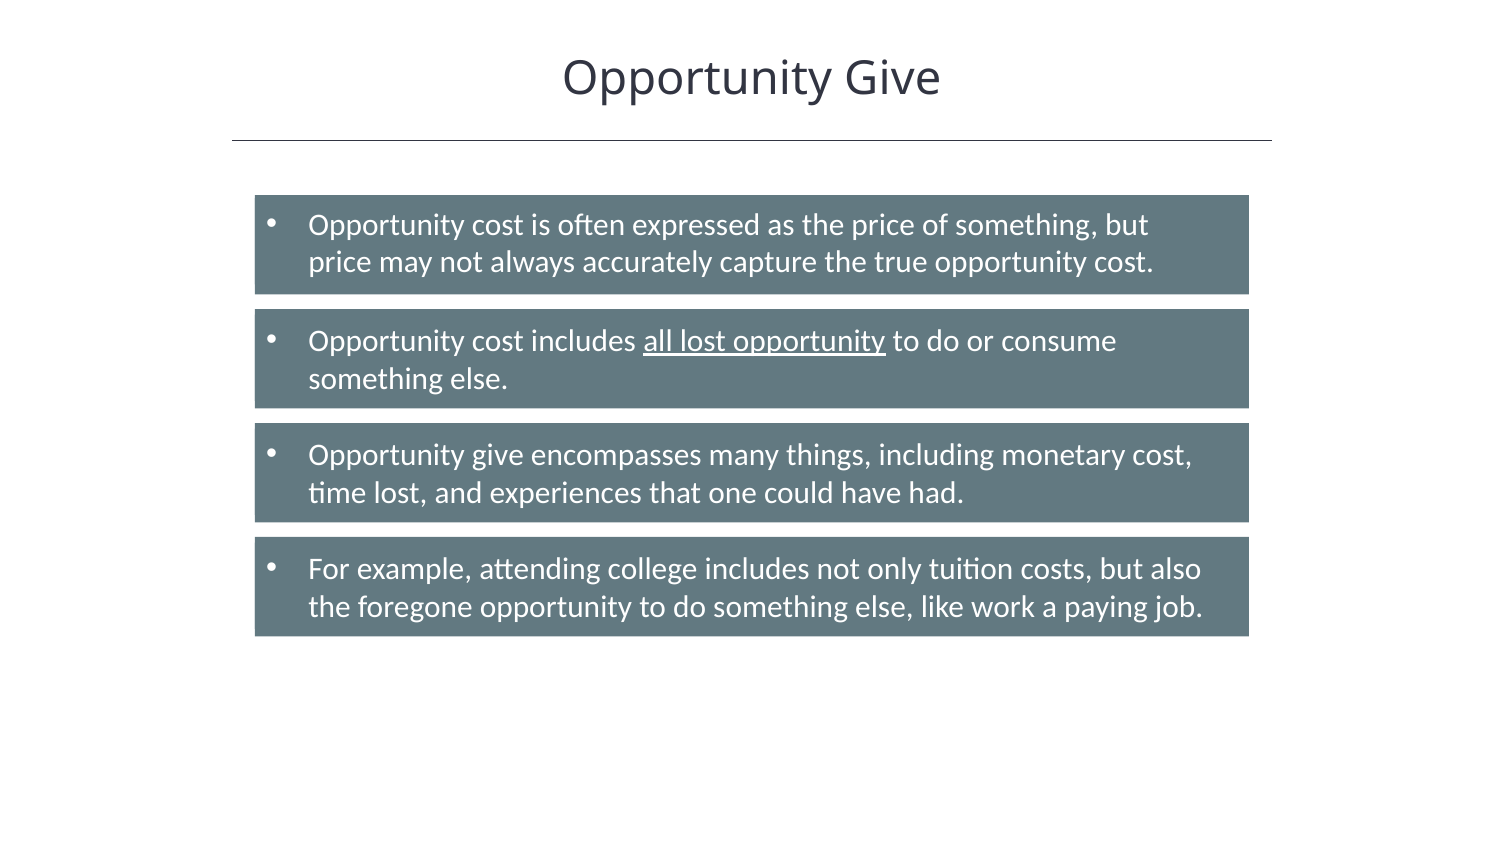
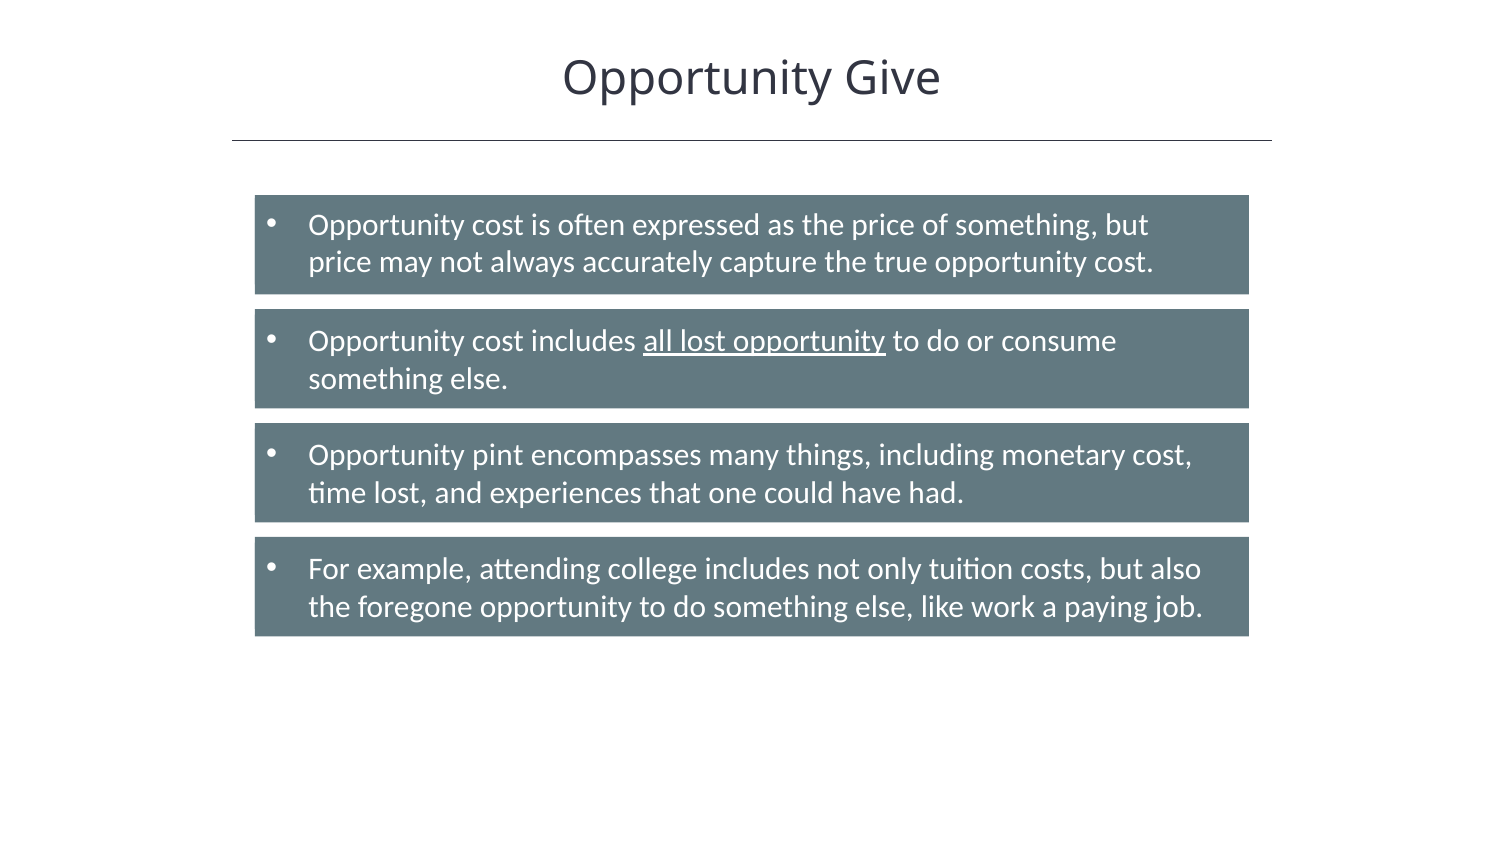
give at (498, 455): give -> pint
